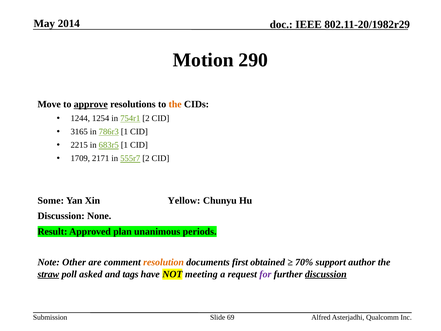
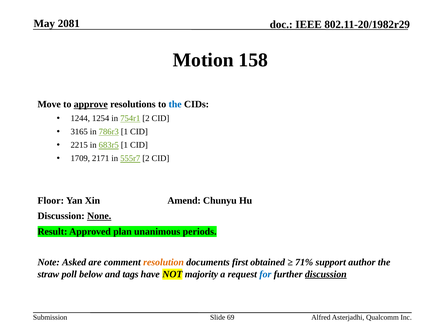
2014: 2014 -> 2081
290: 290 -> 158
the at (175, 104) colour: orange -> blue
Some: Some -> Floor
Yellow: Yellow -> Amend
None underline: none -> present
Other: Other -> Asked
70%: 70% -> 71%
straw underline: present -> none
asked: asked -> below
meeting: meeting -> majority
for colour: purple -> blue
